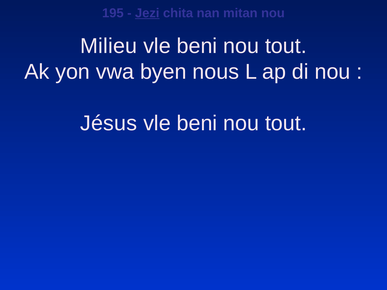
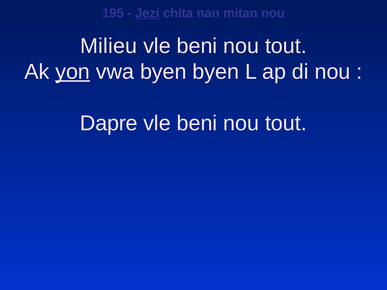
yon underline: none -> present
byen nous: nous -> byen
Jésus: Jésus -> Dapre
